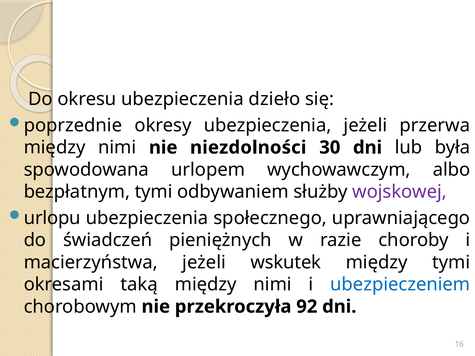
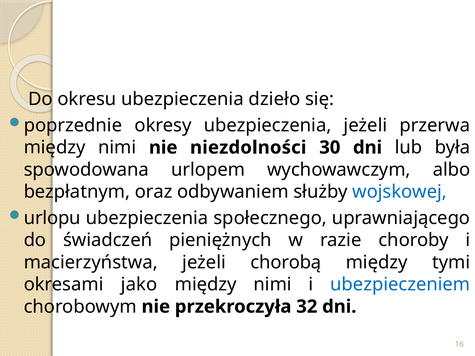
bezpłatnym tymi: tymi -> oraz
wojskowej colour: purple -> blue
wskutek: wskutek -> chorobą
taką: taką -> jako
92: 92 -> 32
